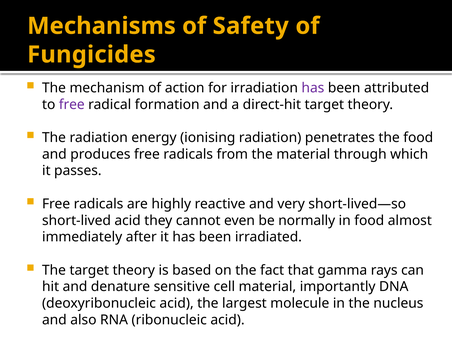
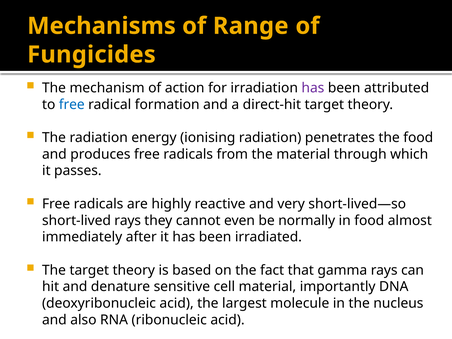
Safety: Safety -> Range
free at (72, 104) colour: purple -> blue
short-lived acid: acid -> rays
